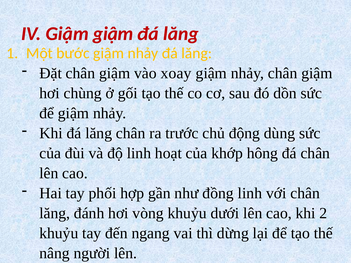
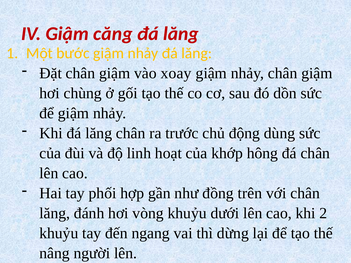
Giậm giậm: giậm -> căng
đồng linh: linh -> trên
